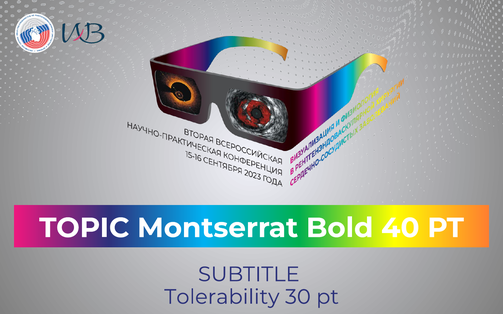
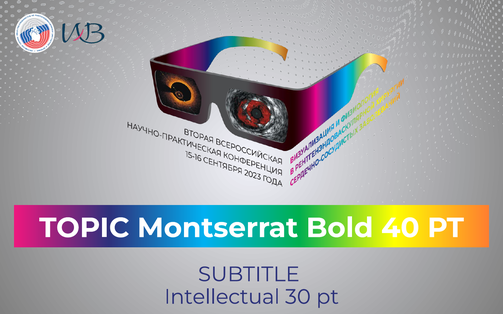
Tolerability: Tolerability -> Intellectual
